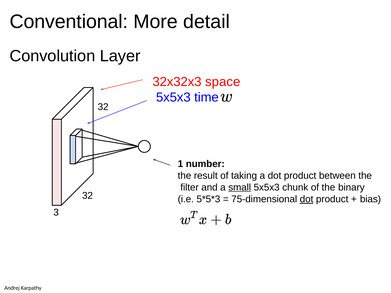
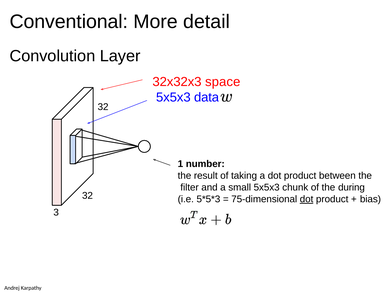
time: time -> data
small underline: present -> none
binary: binary -> during
